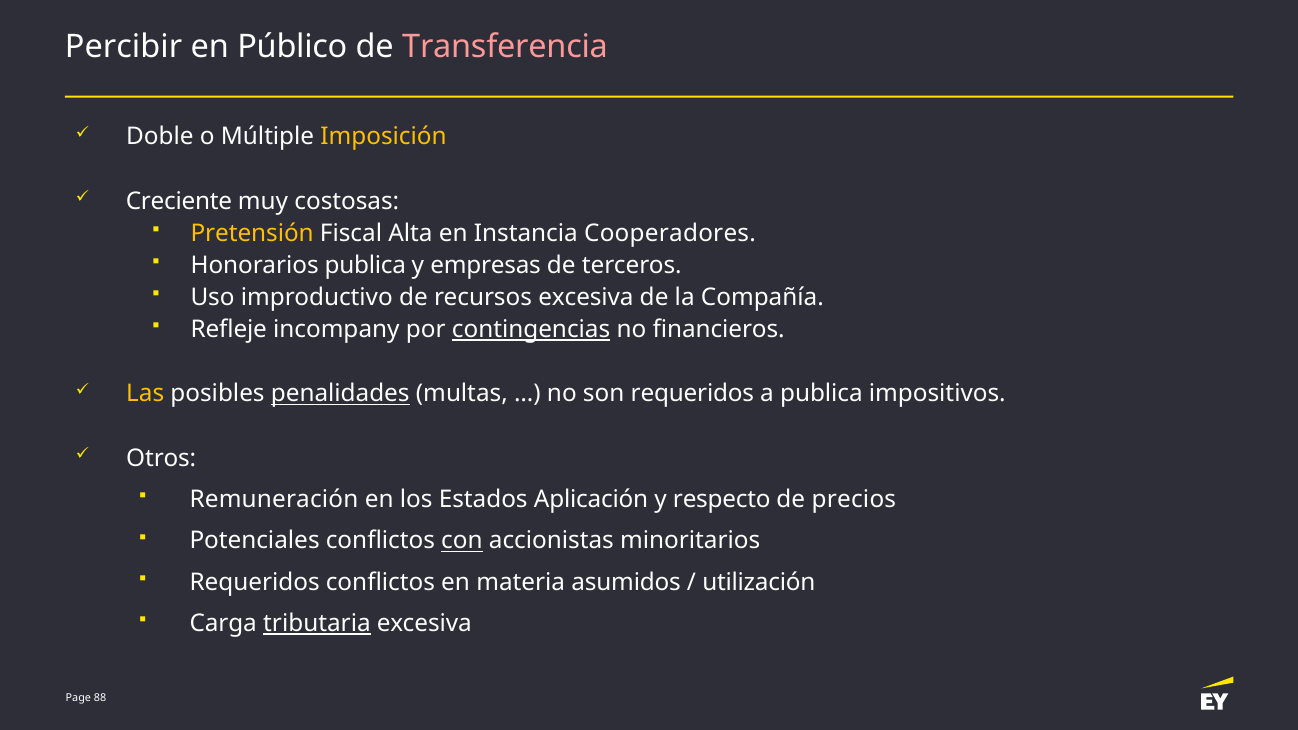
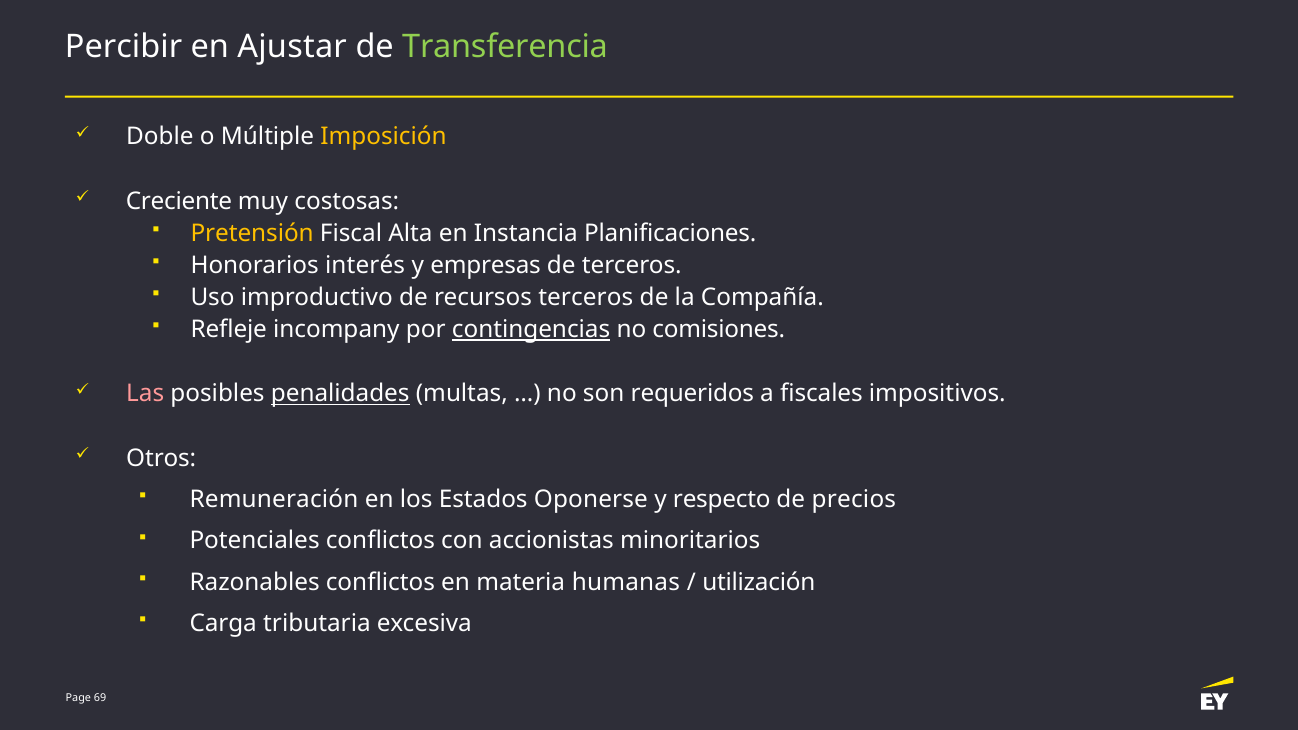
Público: Público -> Ajustar
Transferencia colour: pink -> light green
Cooperadores: Cooperadores -> Planificaciones
Honorarios publica: publica -> interés
recursos excesiva: excesiva -> terceros
financieros: financieros -> comisiones
Las colour: yellow -> pink
a publica: publica -> fiscales
Aplicación: Aplicación -> Oponerse
con underline: present -> none
Requeridos at (255, 582): Requeridos -> Razonables
asumidos: asumidos -> humanas
tributaria underline: present -> none
88: 88 -> 69
